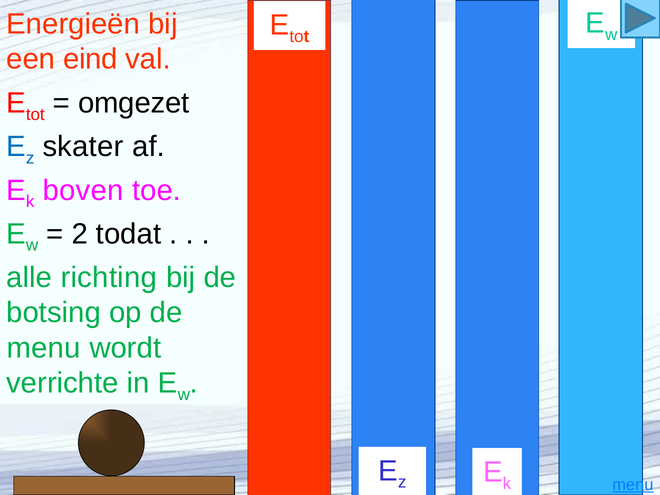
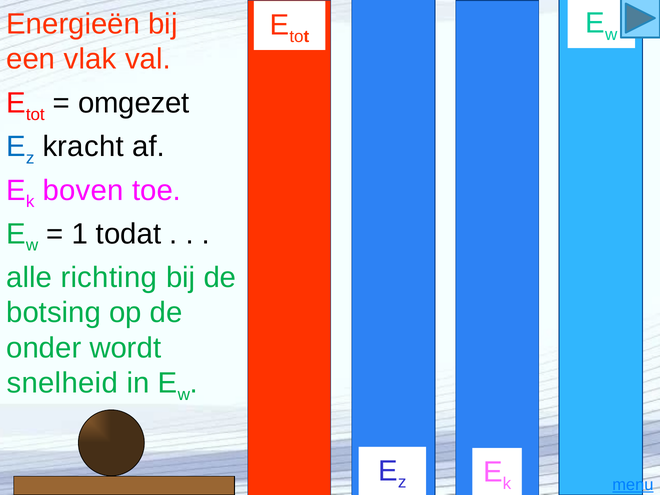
eind: eind -> vlak
skater: skater -> kracht
2: 2 -> 1
menu at (44, 348): menu -> onder
verrichte: verrichte -> snelheid
